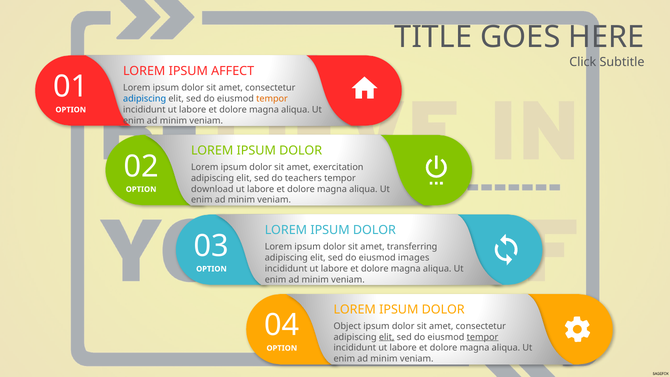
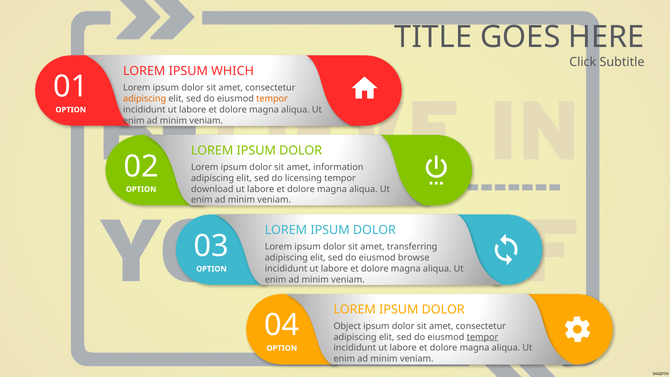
AFFECT: AFFECT -> WHICH
adipiscing at (145, 99) colour: blue -> orange
exercitation: exercitation -> information
teachers: teachers -> licensing
images: images -> browse
elit at (387, 337) underline: present -> none
